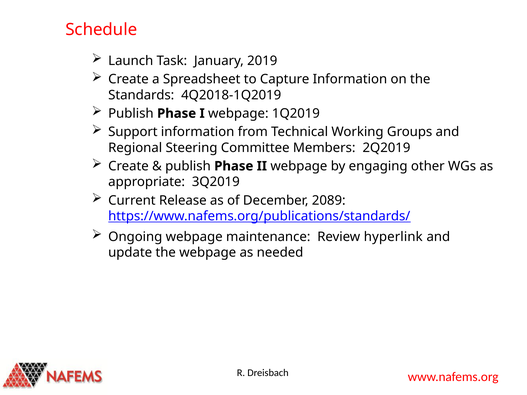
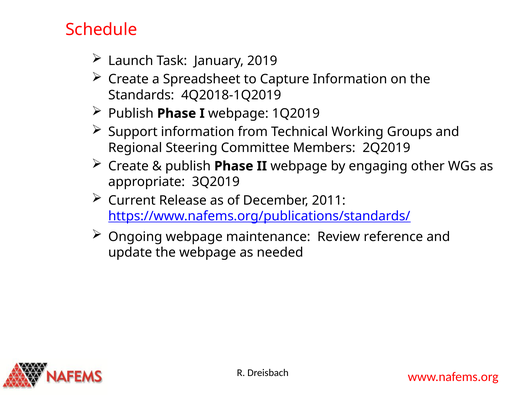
2089: 2089 -> 2011
hyperlink: hyperlink -> reference
